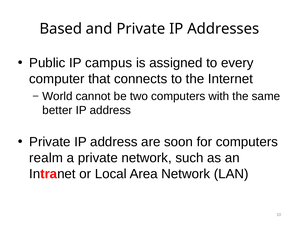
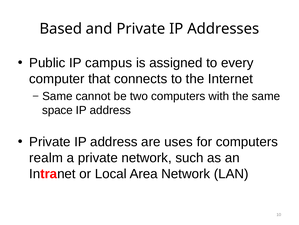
World at (57, 96): World -> Same
better: better -> space
soon: soon -> uses
